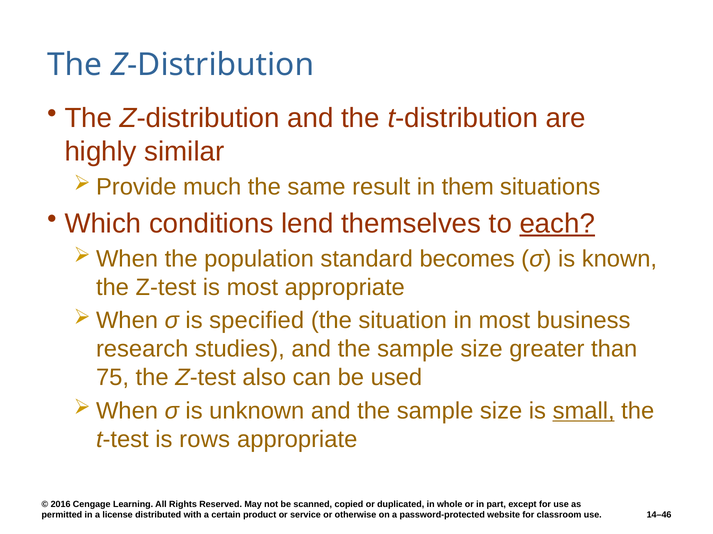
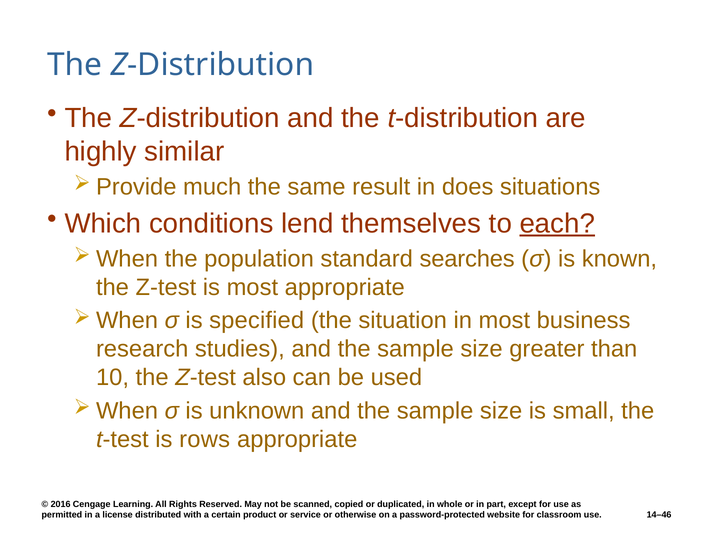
them: them -> does
becomes: becomes -> searches
75: 75 -> 10
small underline: present -> none
